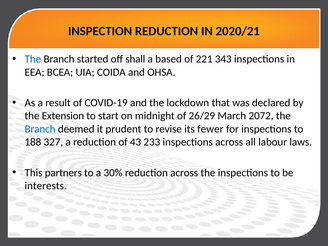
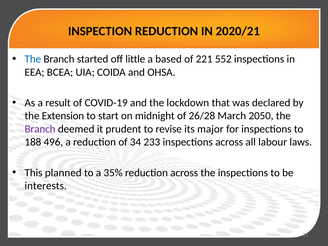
shall: shall -> little
343: 343 -> 552
26/29: 26/29 -> 26/28
2072: 2072 -> 2050
Branch at (40, 129) colour: blue -> purple
fewer: fewer -> major
327: 327 -> 496
43: 43 -> 34
partners: partners -> planned
30%: 30% -> 35%
